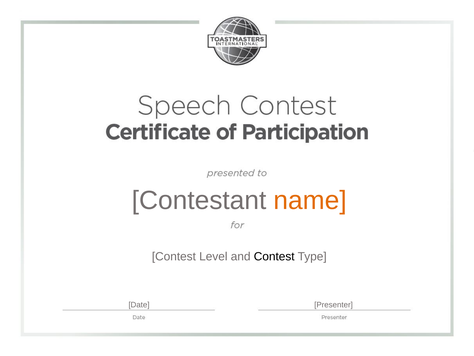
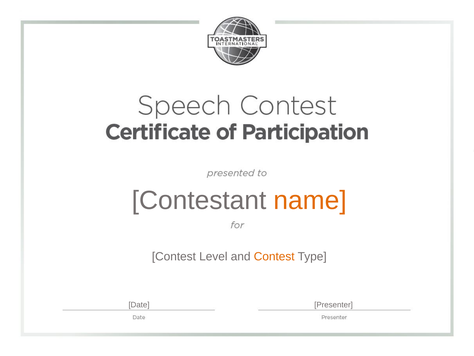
Contest at (274, 256) colour: black -> orange
